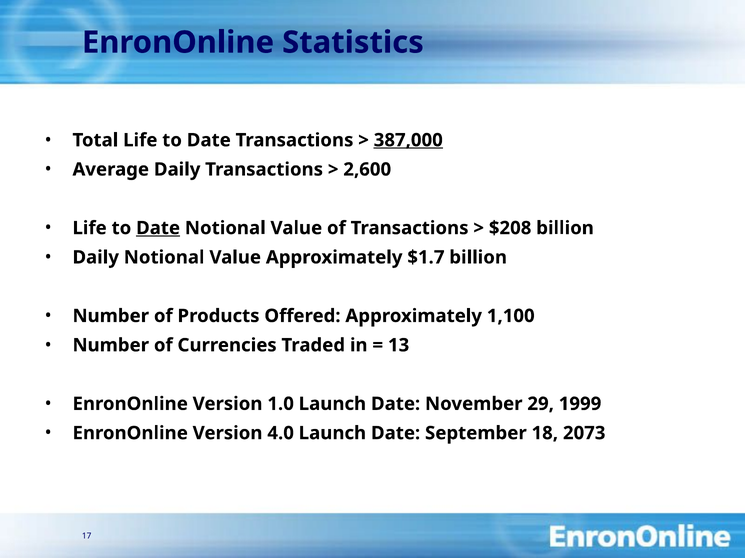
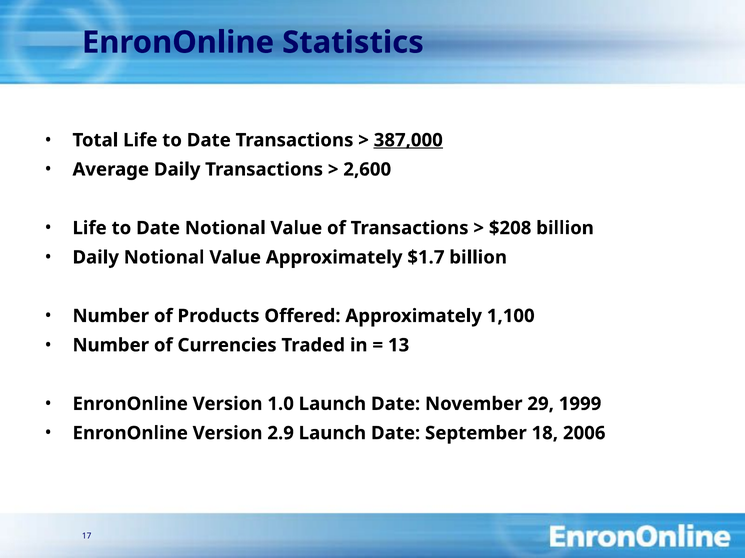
Date at (158, 228) underline: present -> none
4.0: 4.0 -> 2.9
2073: 2073 -> 2006
